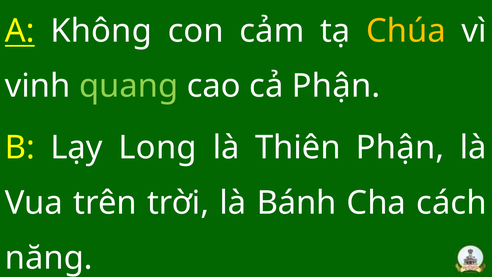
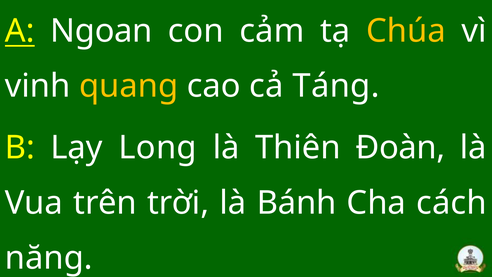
Không: Không -> Ngoan
quang colour: light green -> yellow
cả Phận: Phận -> Táng
Thiên Phận: Phận -> Đoàn
